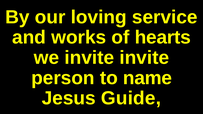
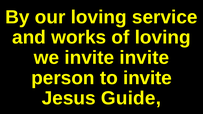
of hearts: hearts -> loving
to name: name -> invite
